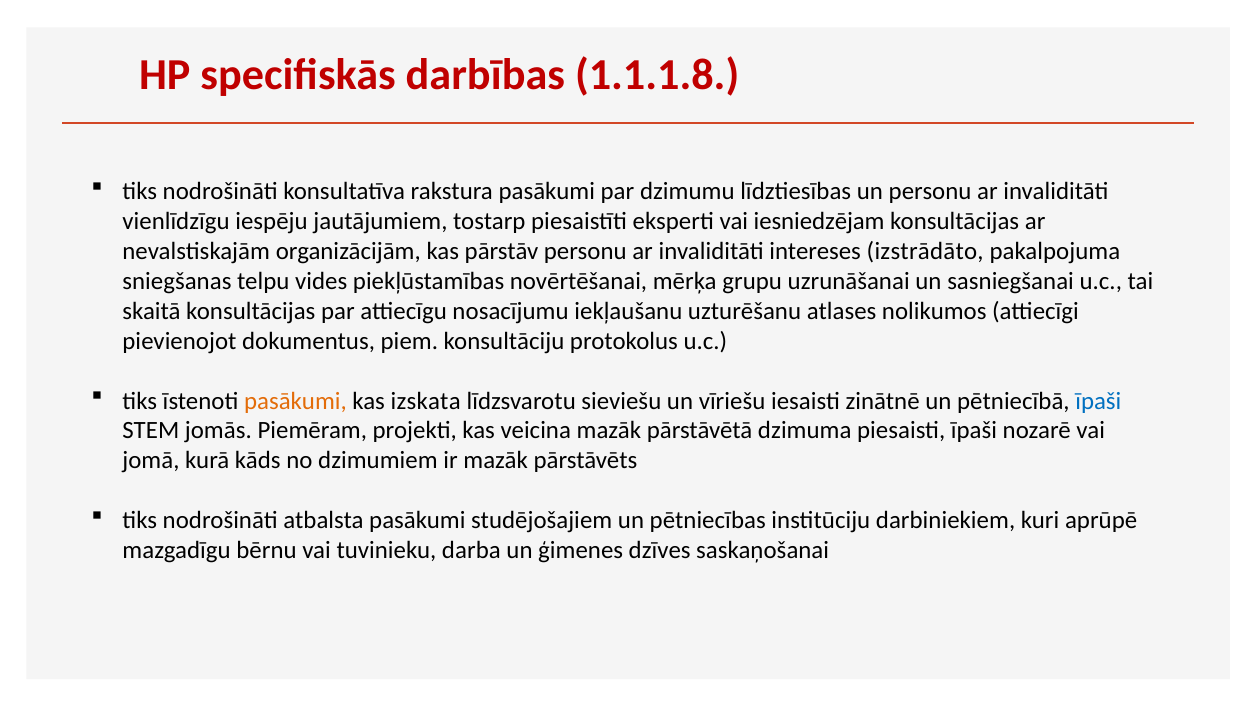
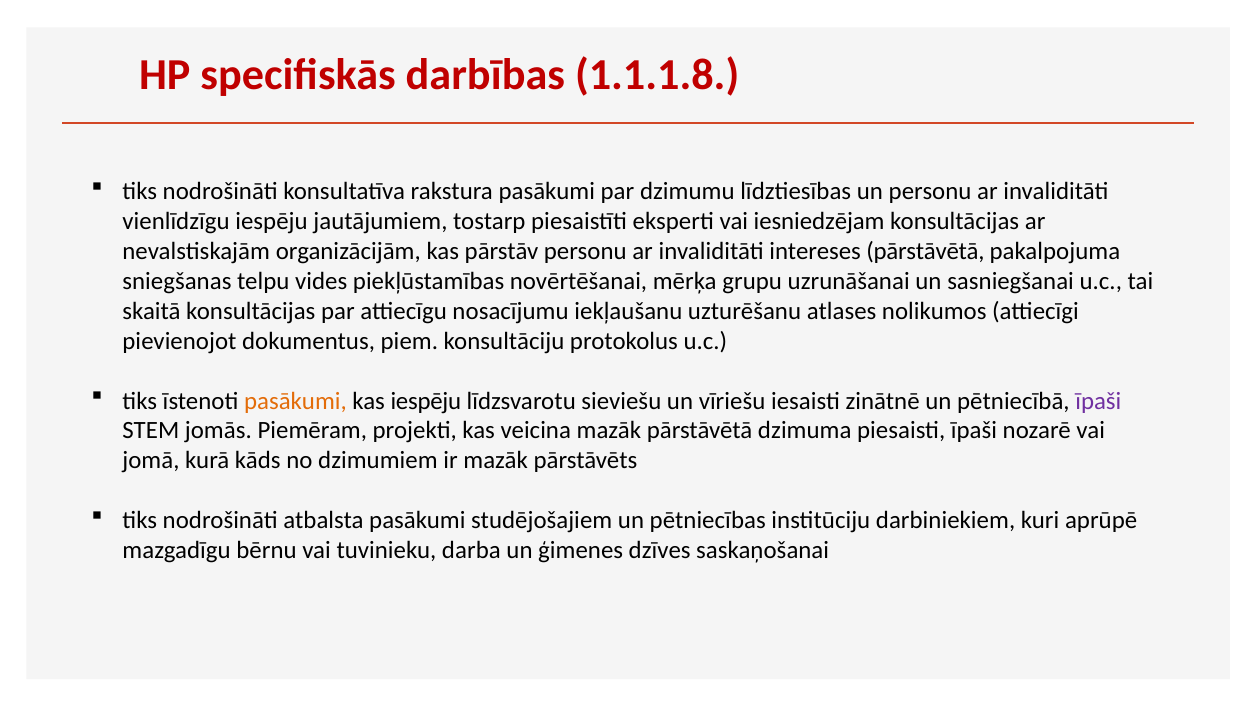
intereses izstrādāto: izstrādāto -> pārstāvētā
kas izskata: izskata -> iespēju
īpaši at (1098, 401) colour: blue -> purple
